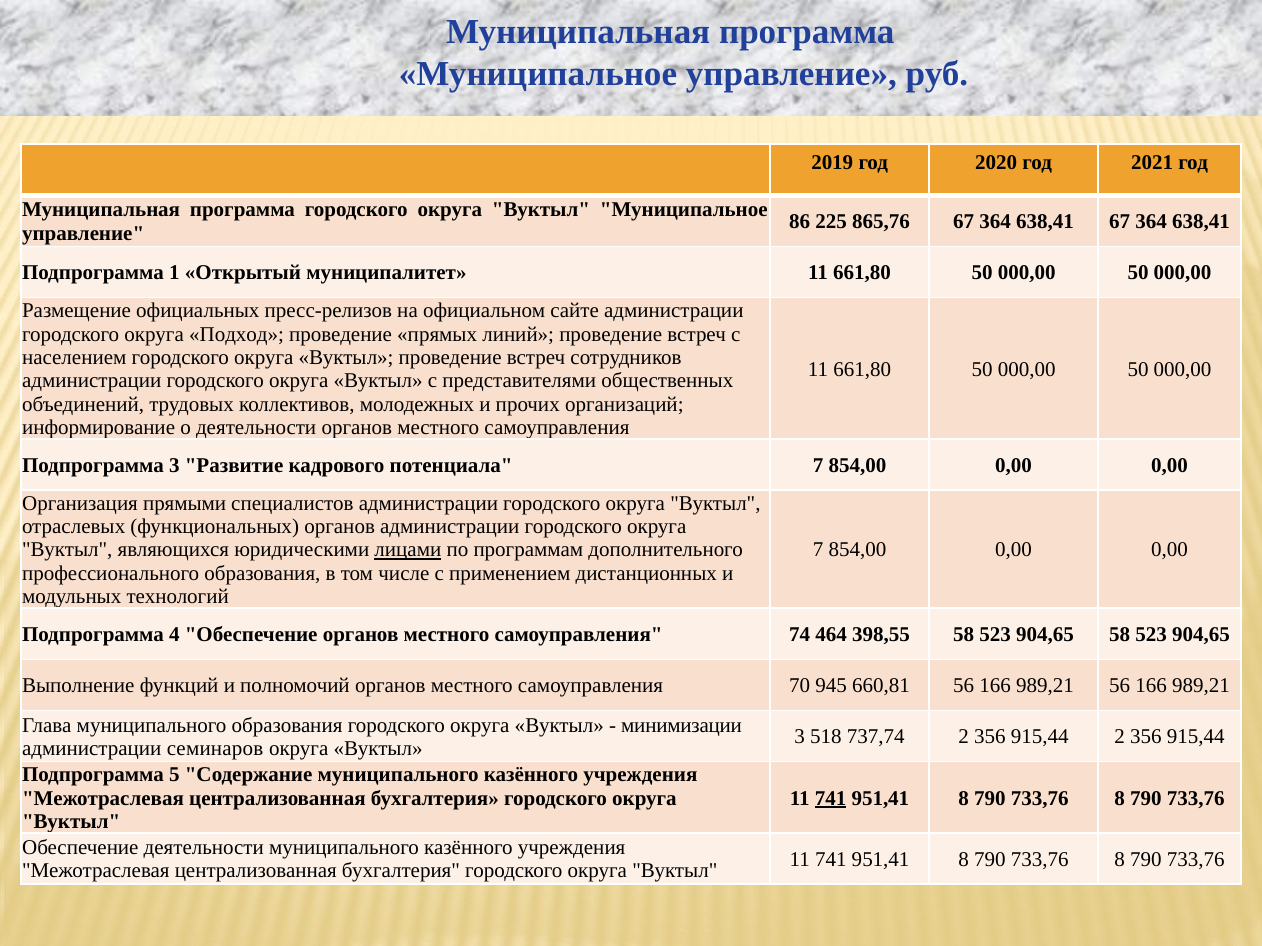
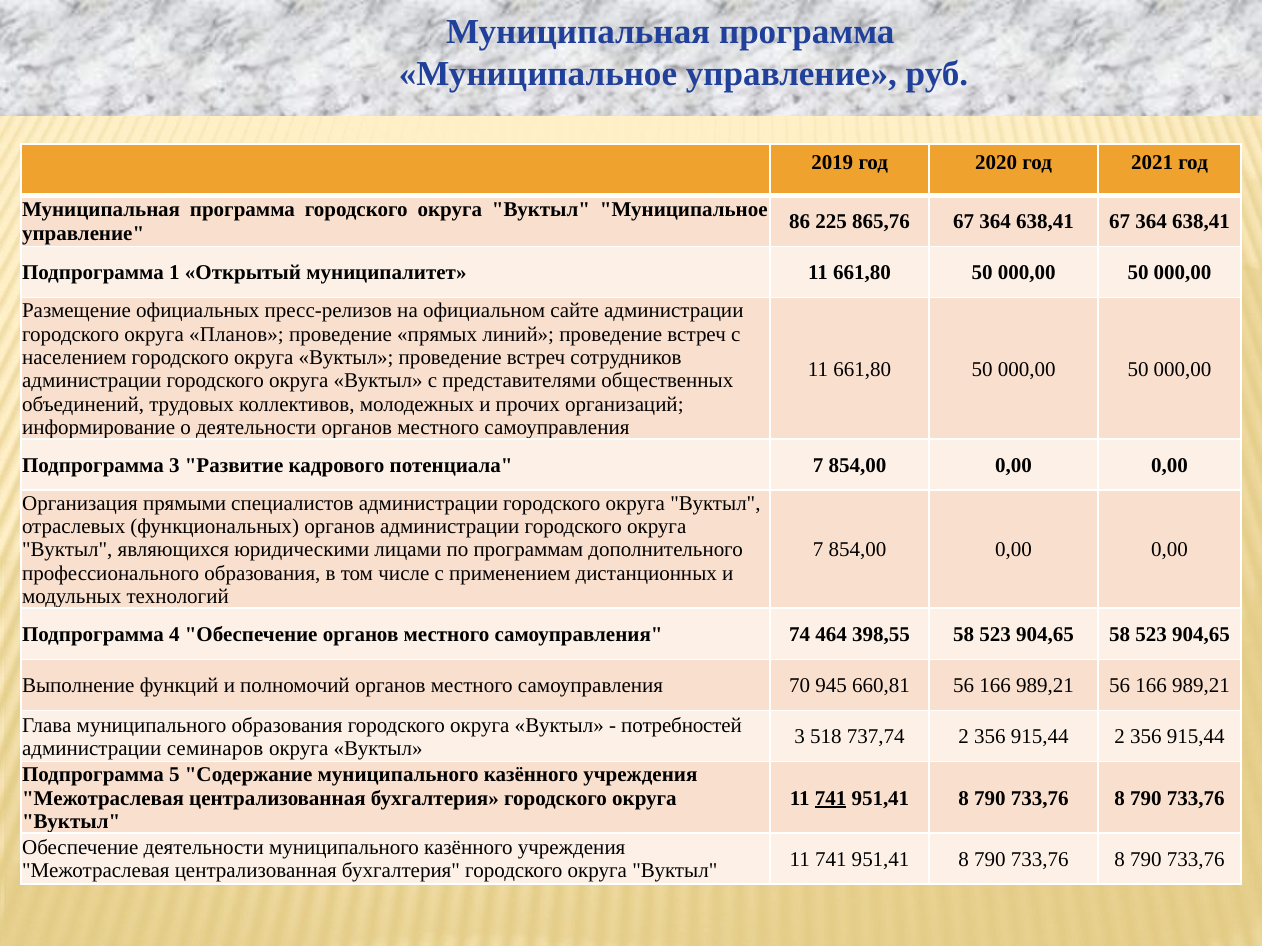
Подход: Подход -> Планов
лицами underline: present -> none
минимизации: минимизации -> потребностей
